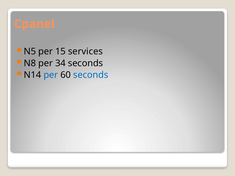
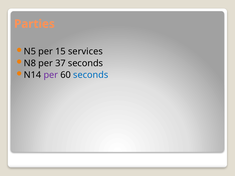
Cpanel: Cpanel -> Parties
34: 34 -> 37
per at (51, 75) colour: blue -> purple
